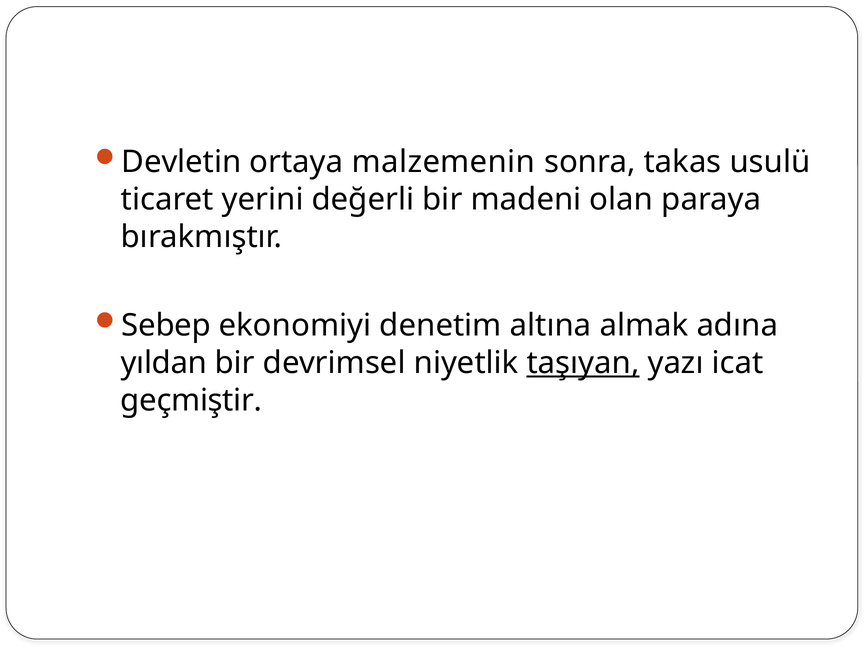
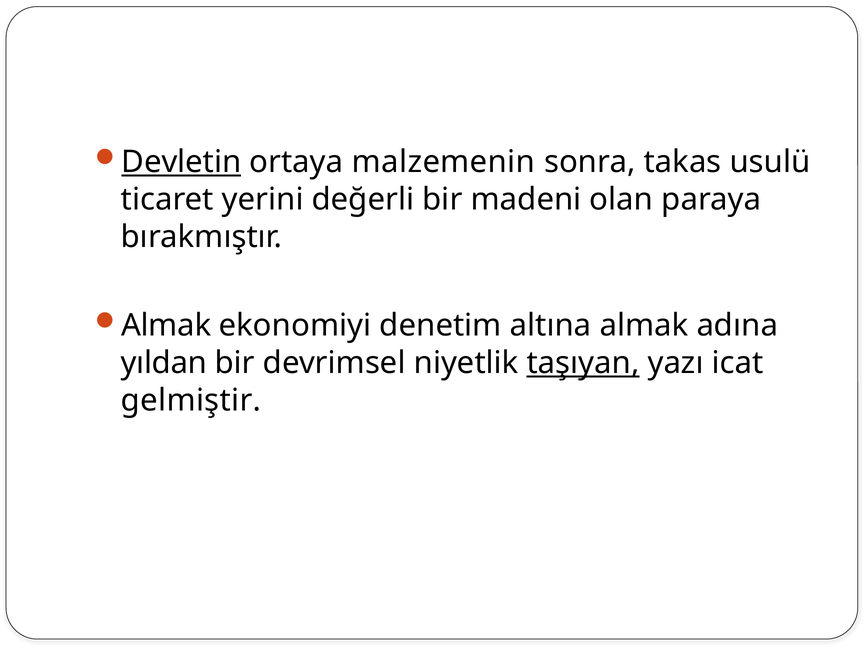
Devletin underline: none -> present
Sebep at (166, 326): Sebep -> Almak
geçmiştir: geçmiştir -> gelmiştir
